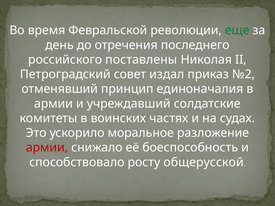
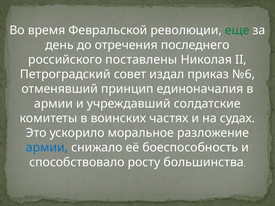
№2: №2 -> №6
армии at (47, 148) colour: red -> blue
общерусской: общерусской -> большинства
